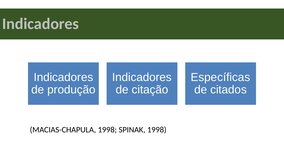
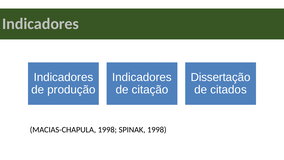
Específicas: Específicas -> Dissertação
